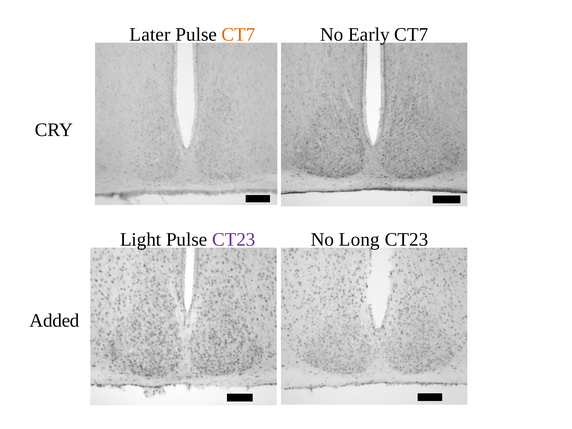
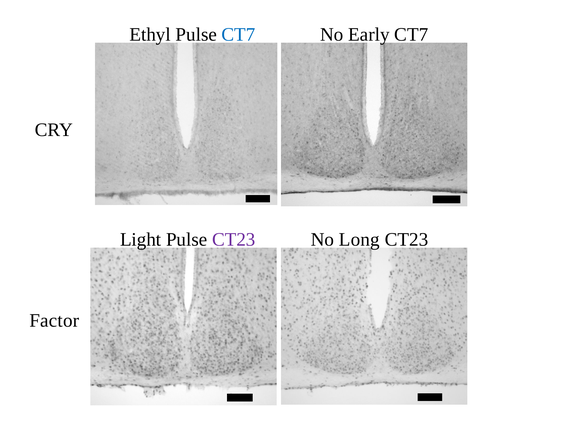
Later: Later -> Ethyl
CT7 at (239, 35) colour: orange -> blue
Added: Added -> Factor
